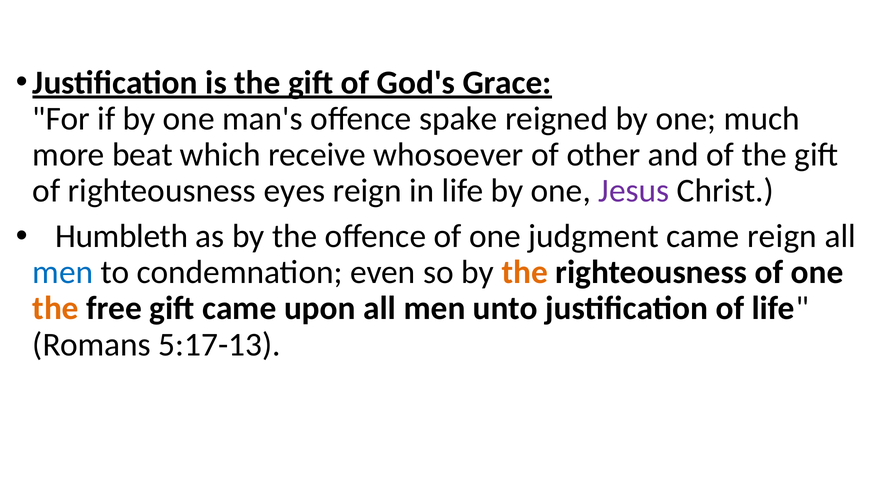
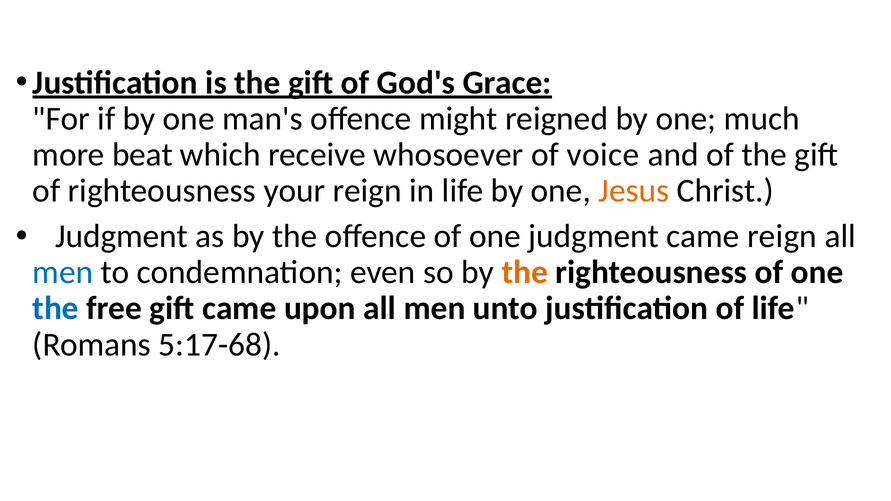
spake: spake -> might
other: other -> voice
eyes: eyes -> your
Jesus colour: purple -> orange
Humbleth at (122, 236): Humbleth -> Judgment
the at (56, 309) colour: orange -> blue
5:17-13: 5:17-13 -> 5:17-68
